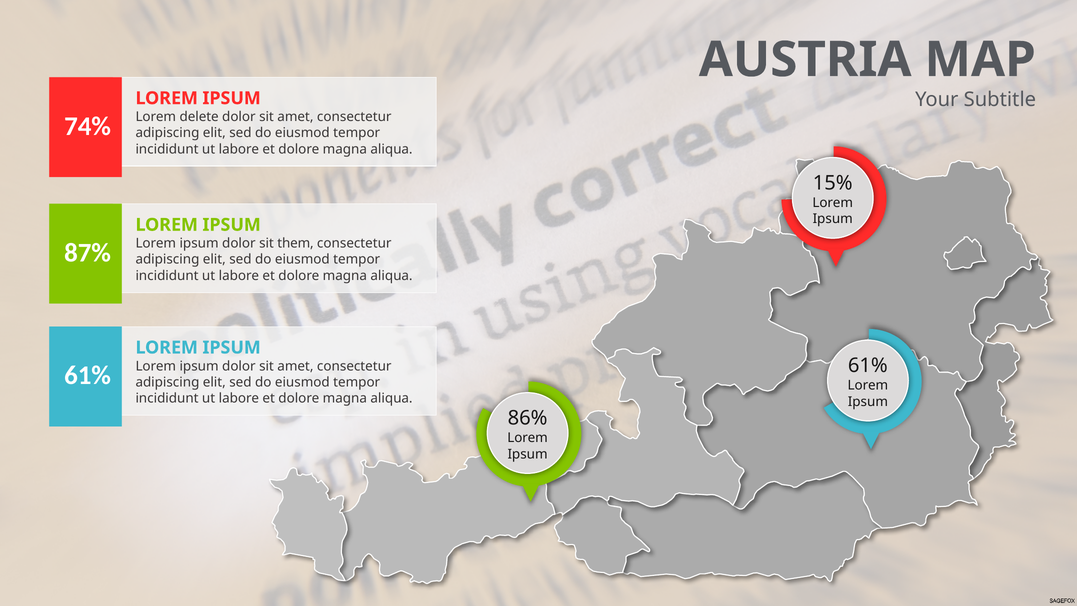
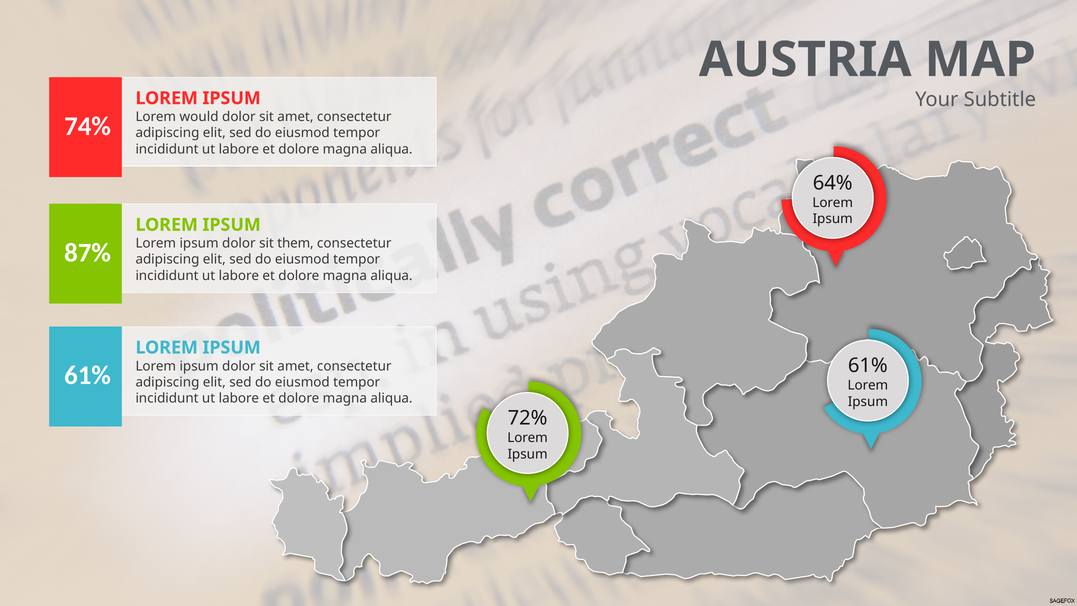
delete: delete -> would
15%: 15% -> 64%
86%: 86% -> 72%
